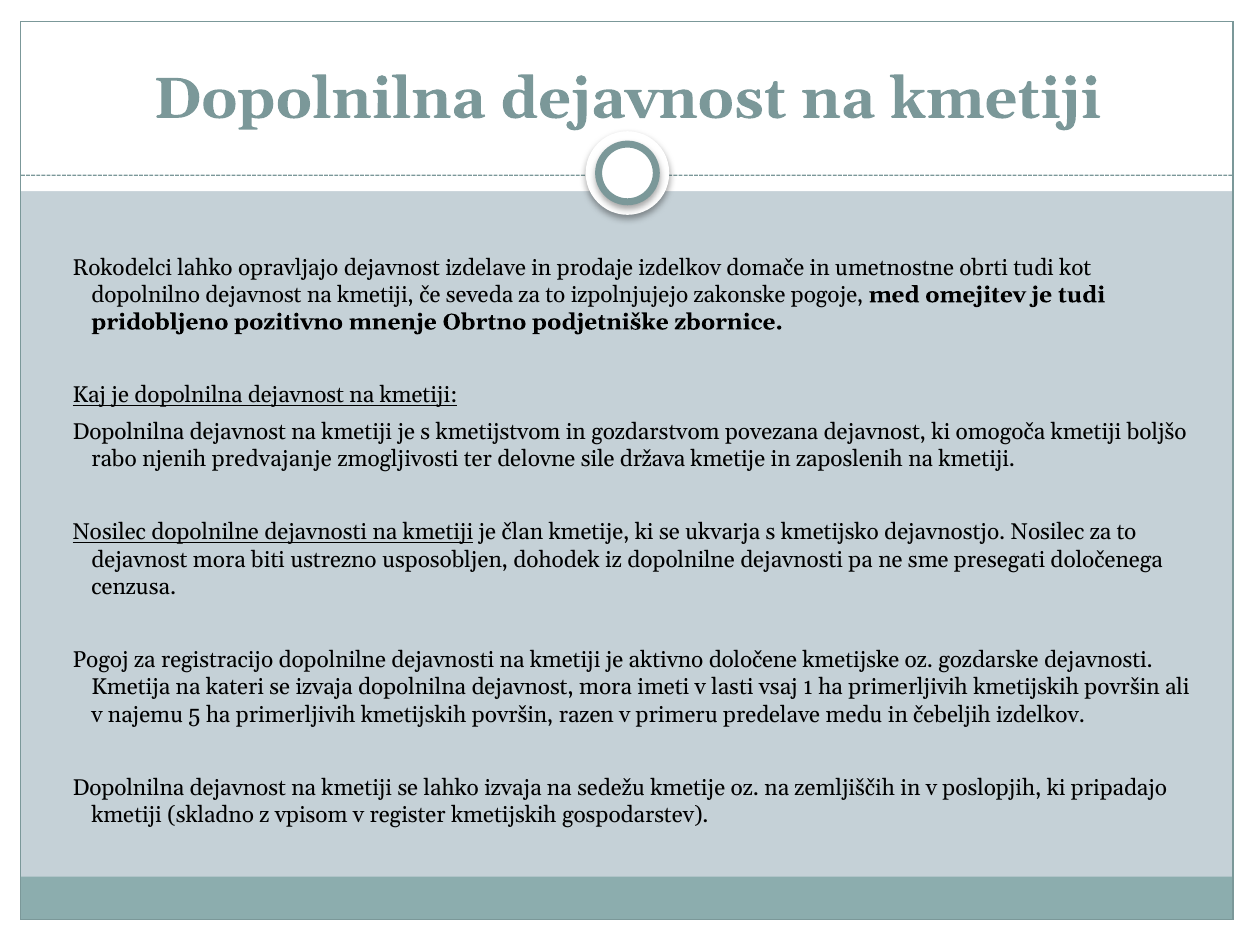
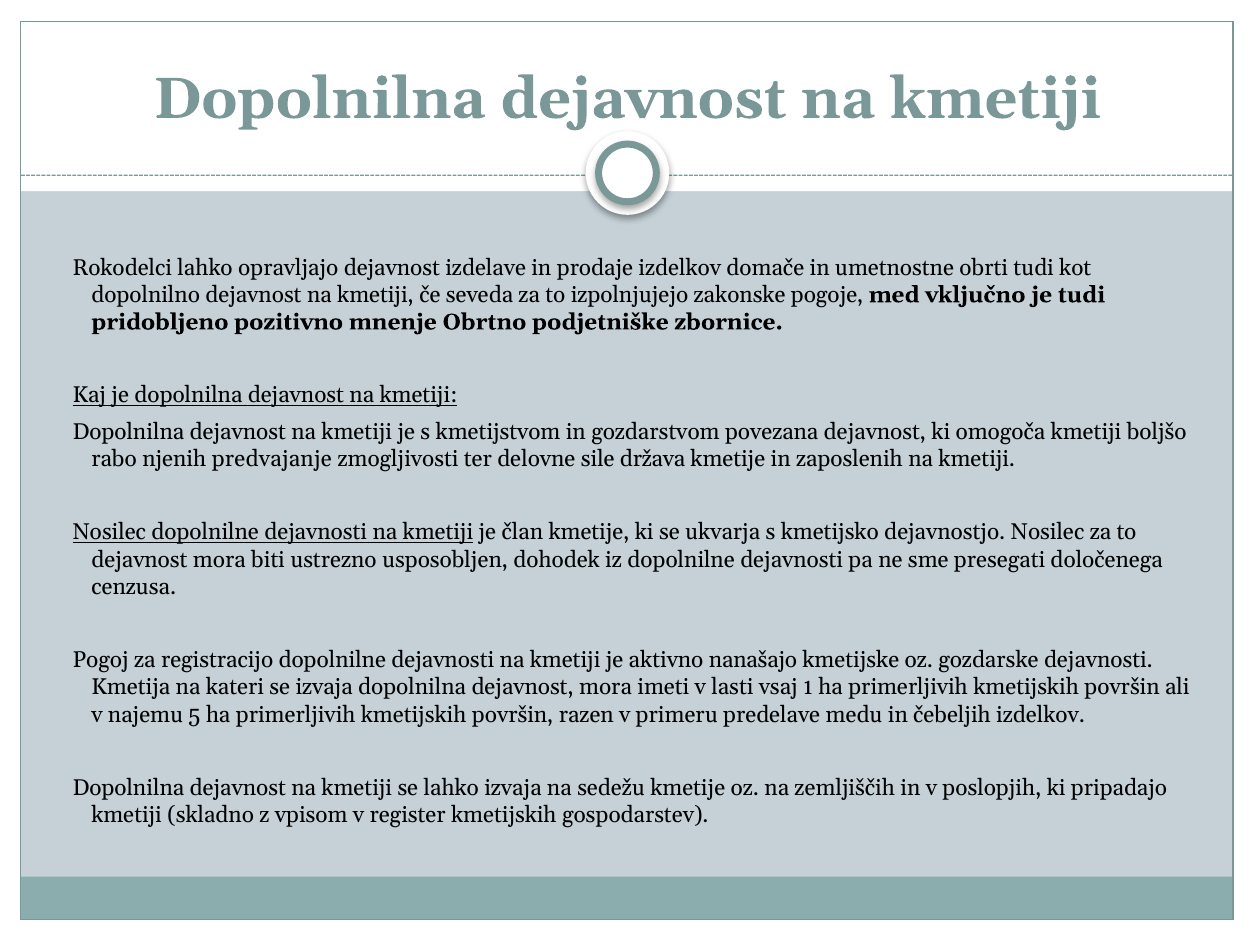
omejitev: omejitev -> vključno
določene: določene -> nanašajo
